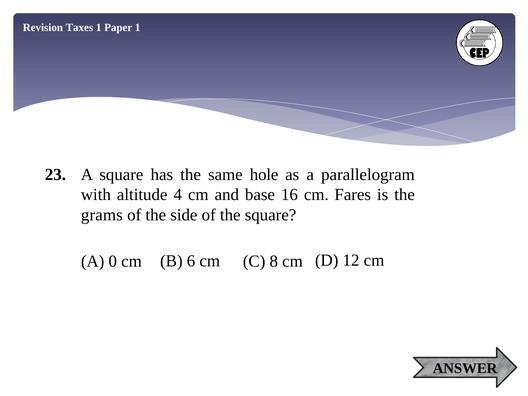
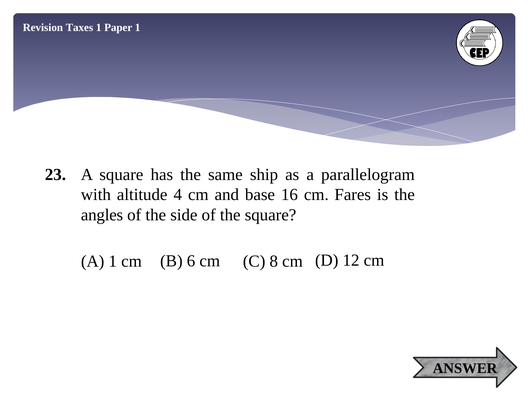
hole: hole -> ship
grams: grams -> angles
A 0: 0 -> 1
